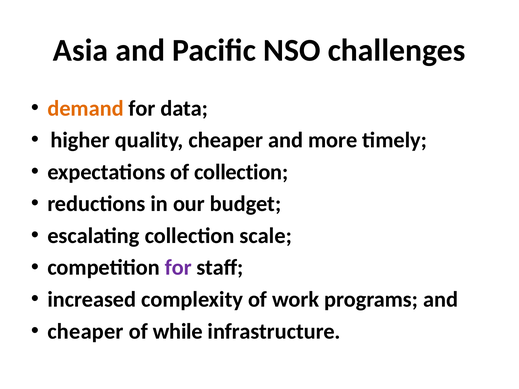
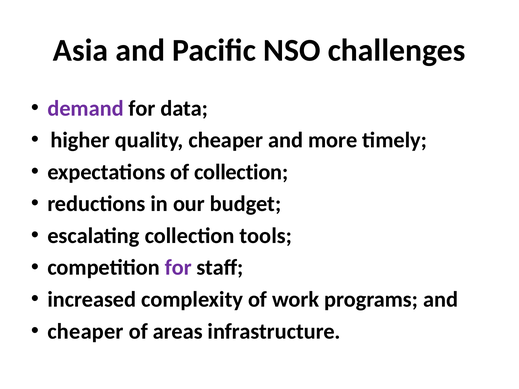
demand colour: orange -> purple
scale: scale -> tools
while: while -> areas
